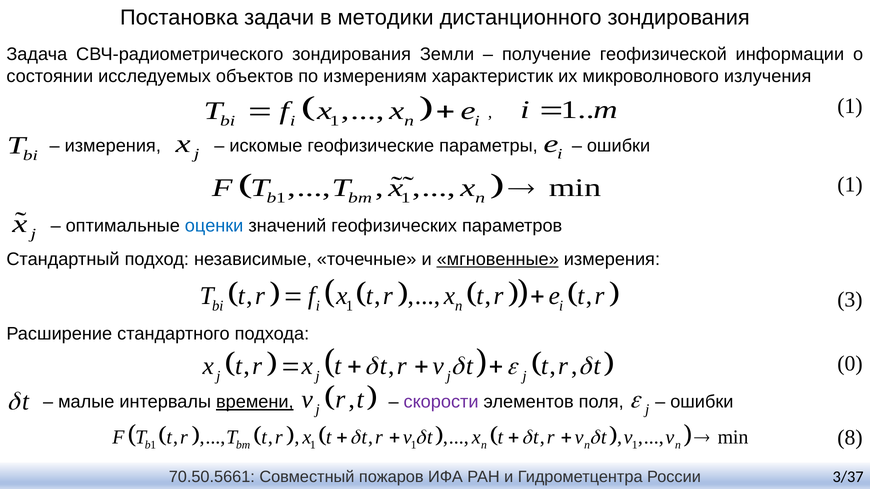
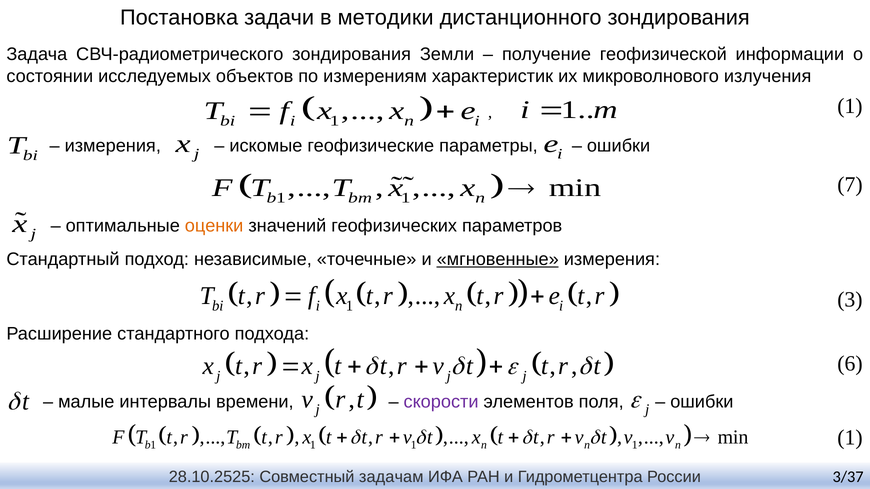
1 at (850, 185): 1 -> 7
оценки colour: blue -> orange
0: 0 -> 6
времени underline: present -> none
8 at (850, 438): 8 -> 1
70.50.5661: 70.50.5661 -> 28.10.2525
пожаров: пожаров -> задачам
